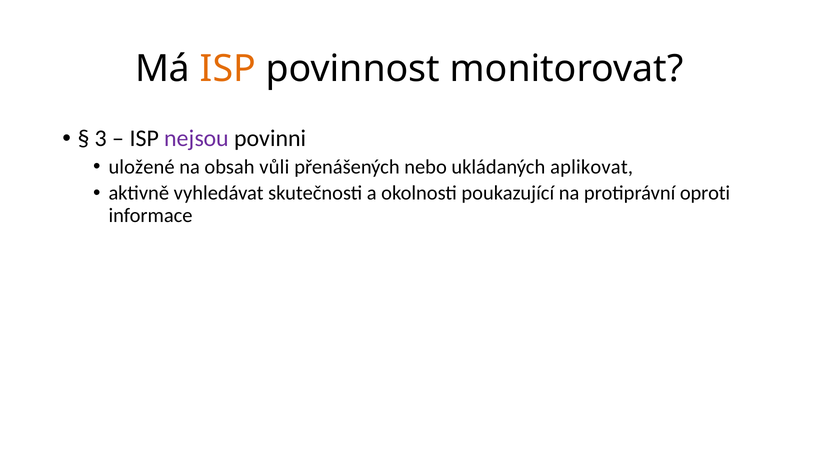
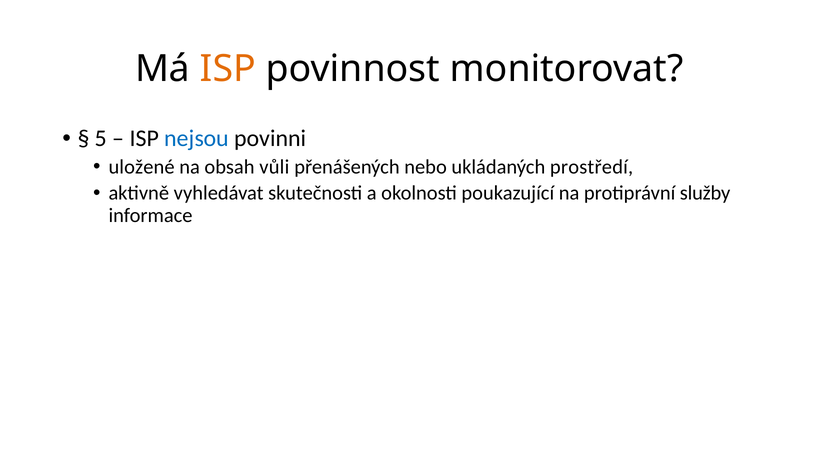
3: 3 -> 5
nejsou colour: purple -> blue
aplikovat: aplikovat -> prostředí
oproti: oproti -> služby
